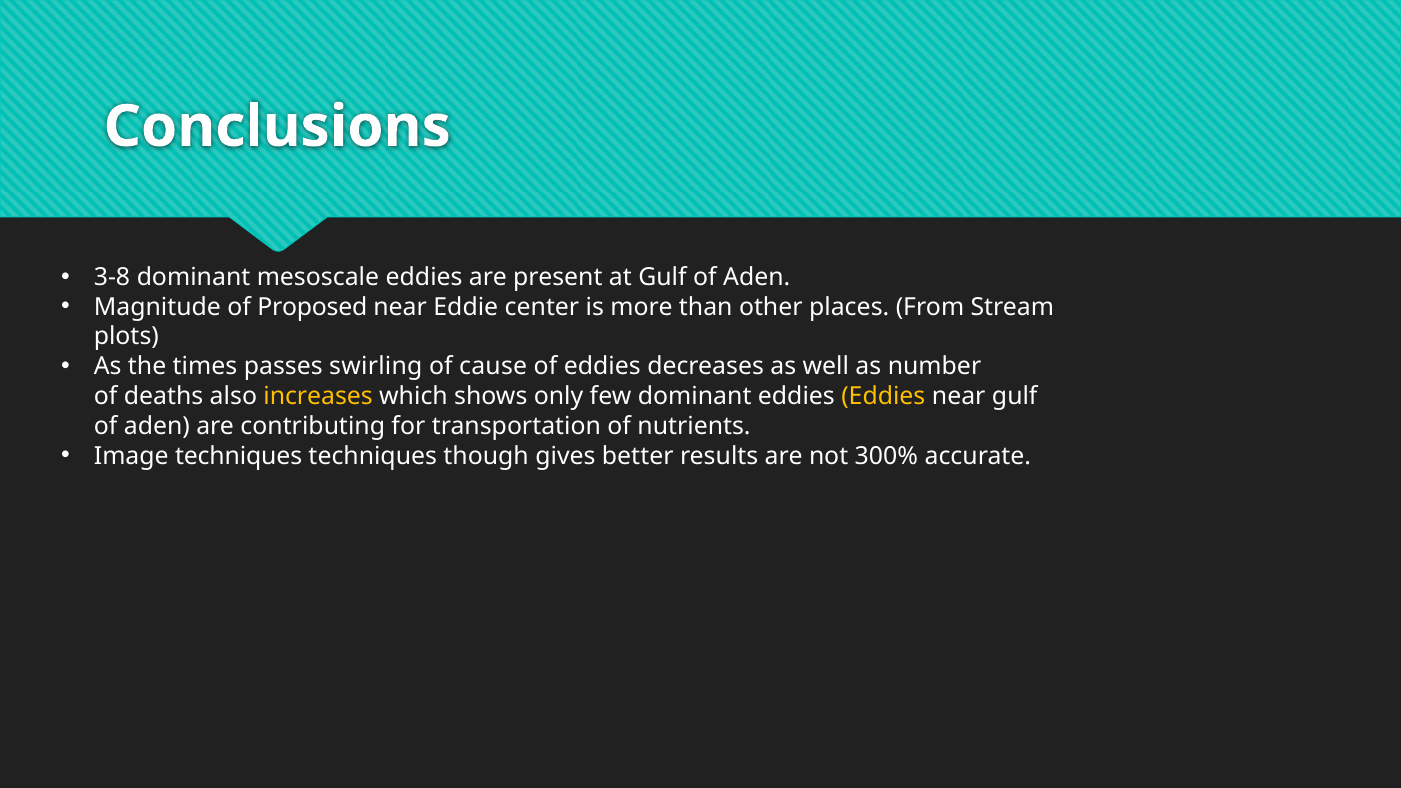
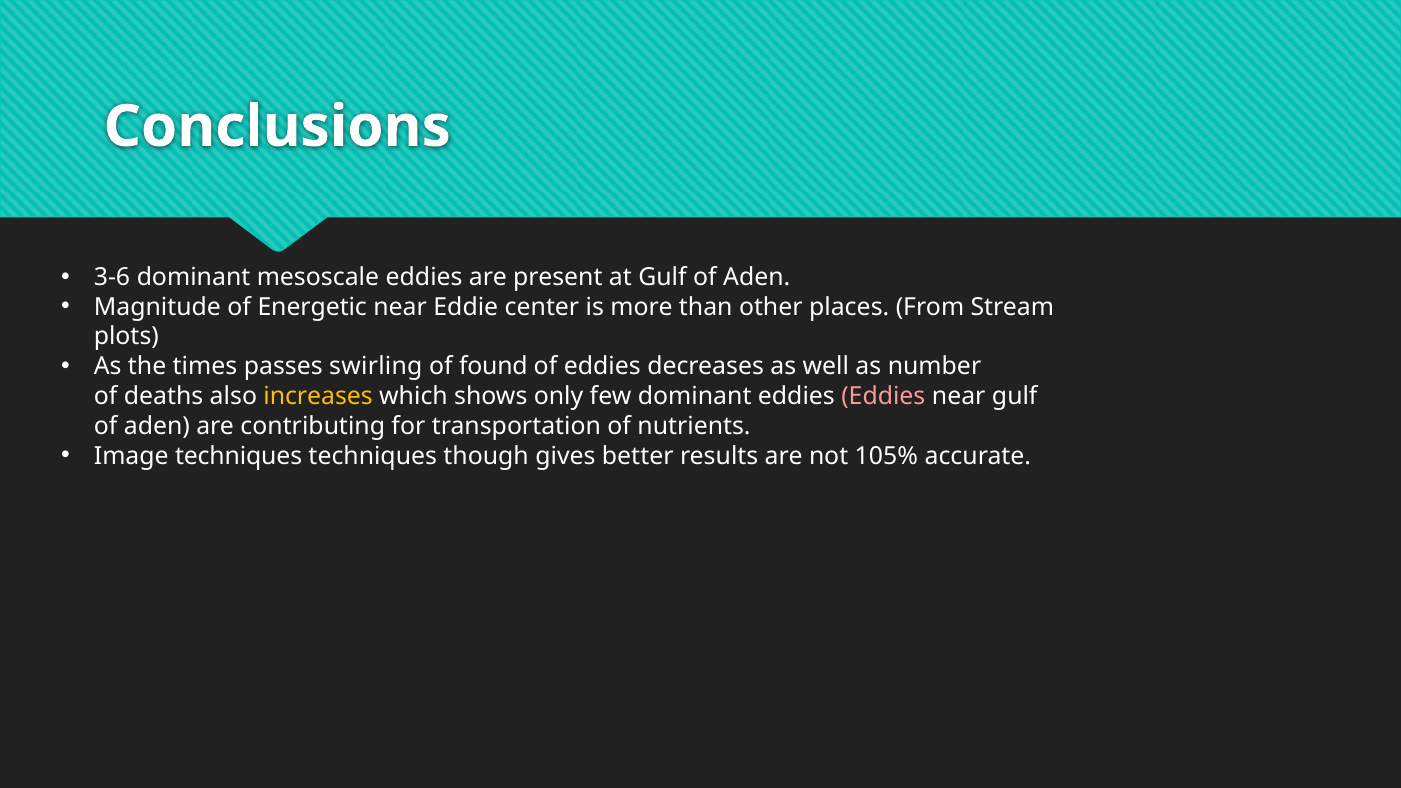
3-8: 3-8 -> 3-6
Proposed: Proposed -> Energetic
cause: cause -> found
Eddies at (883, 396) colour: yellow -> pink
300%: 300% -> 105%
